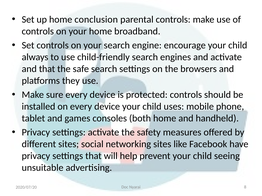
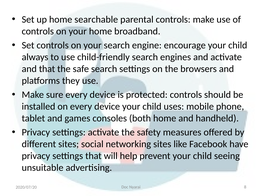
conclusion: conclusion -> searchable
